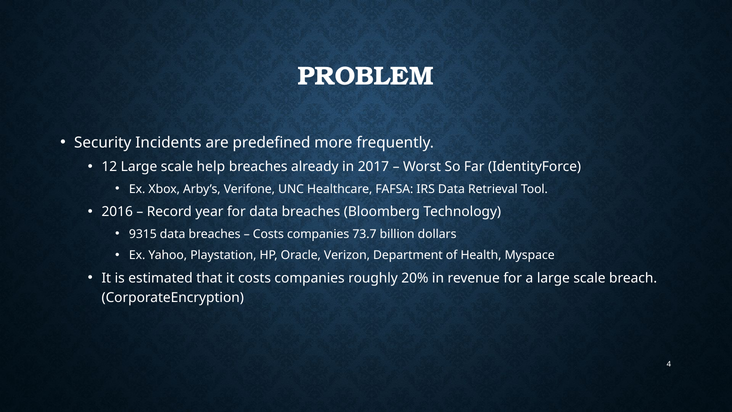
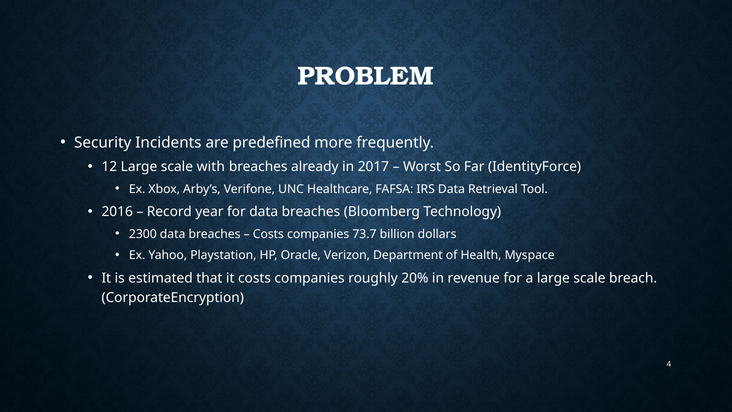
help: help -> with
9315: 9315 -> 2300
